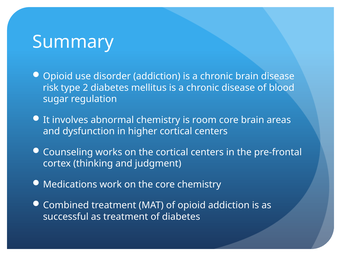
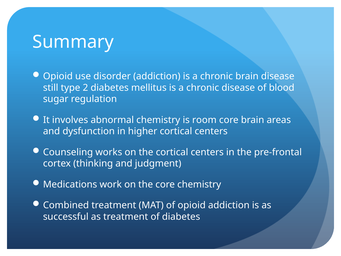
risk: risk -> still
